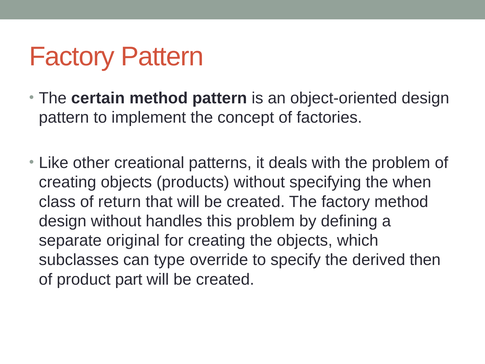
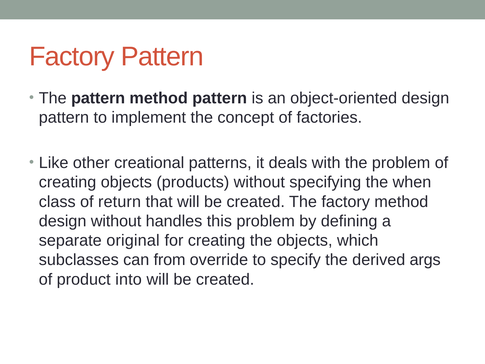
The certain: certain -> pattern
type: type -> from
then: then -> args
part: part -> into
